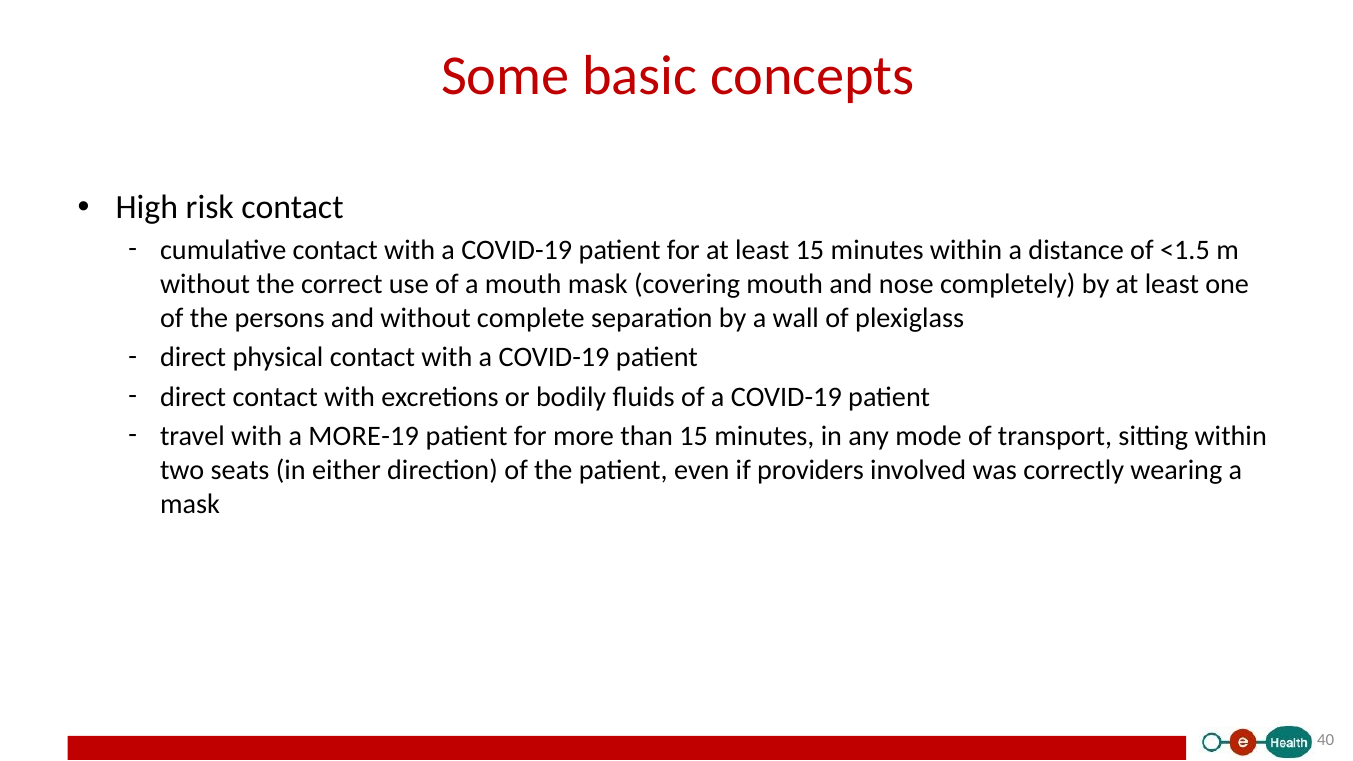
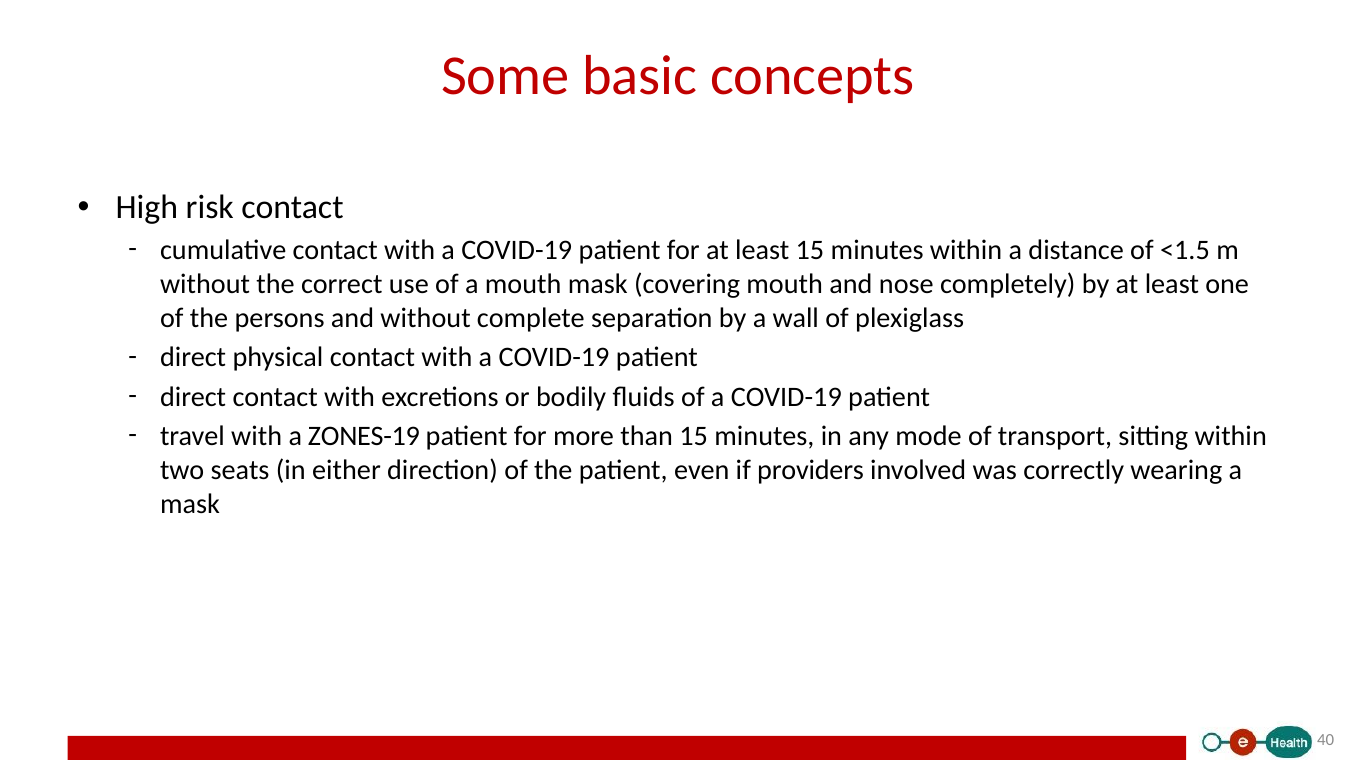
MORE-19: MORE-19 -> ZONES-19
